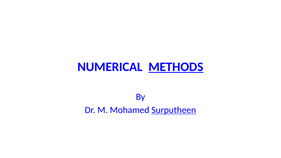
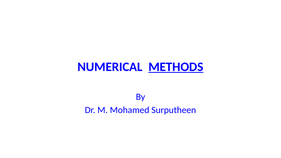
Surputheen underline: present -> none
